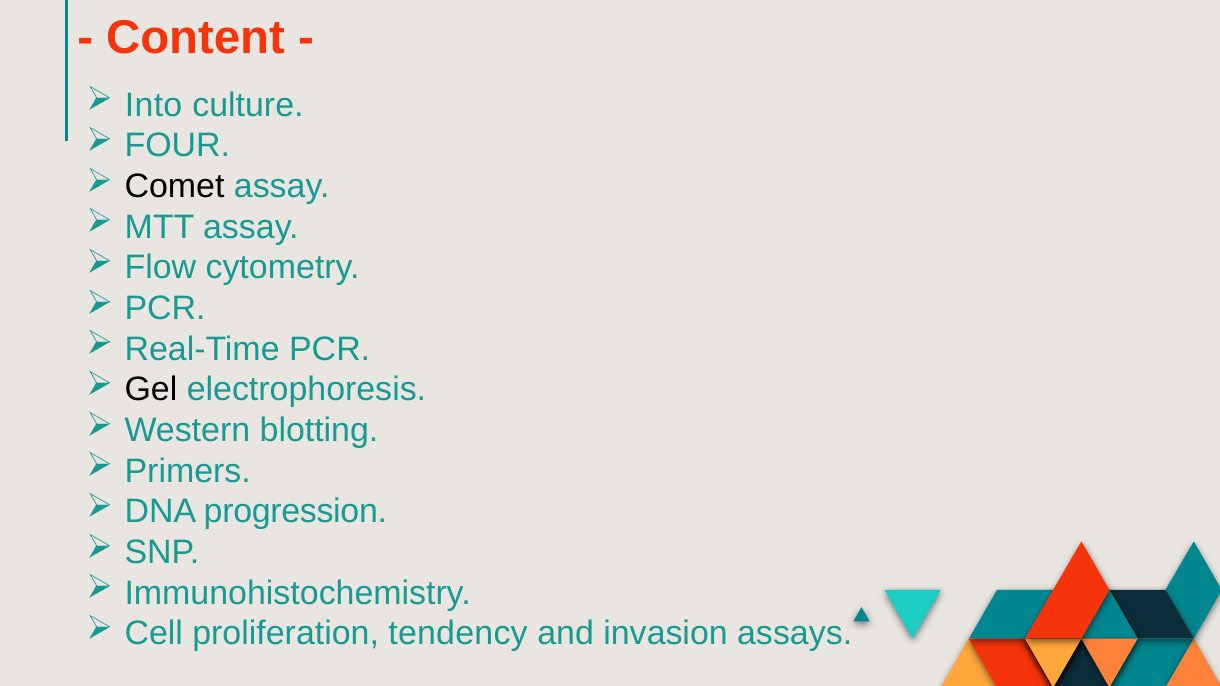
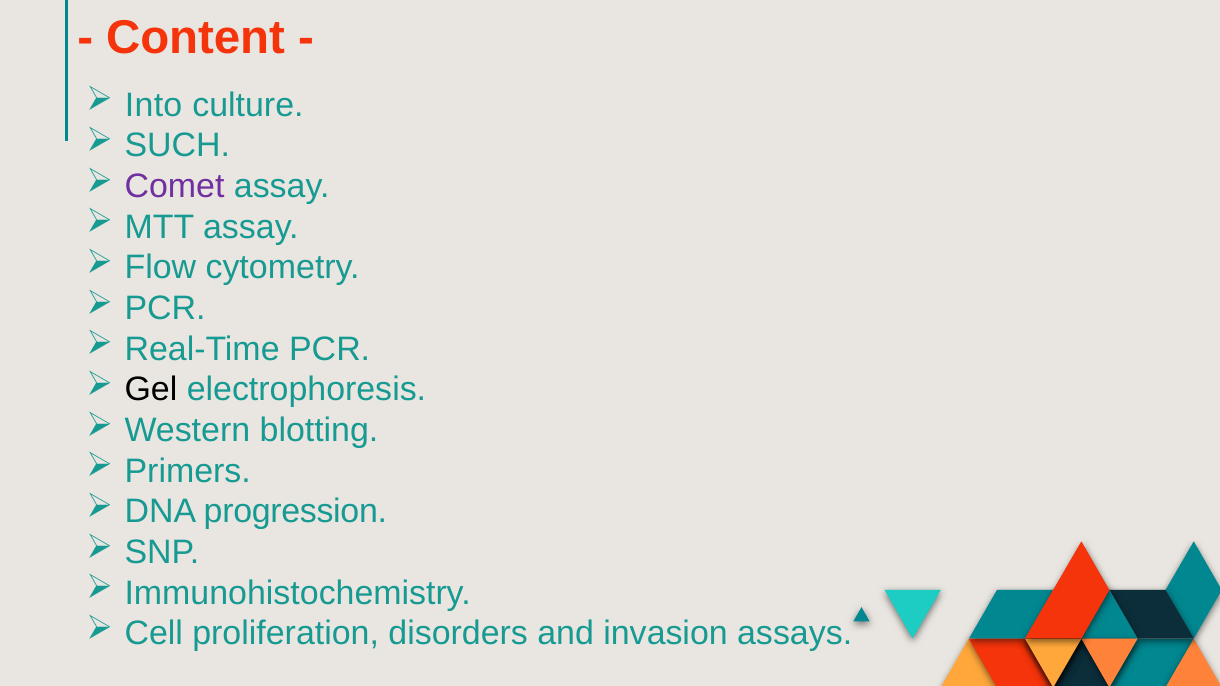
FOUR: FOUR -> SUCH
Comet colour: black -> purple
tendency: tendency -> disorders
